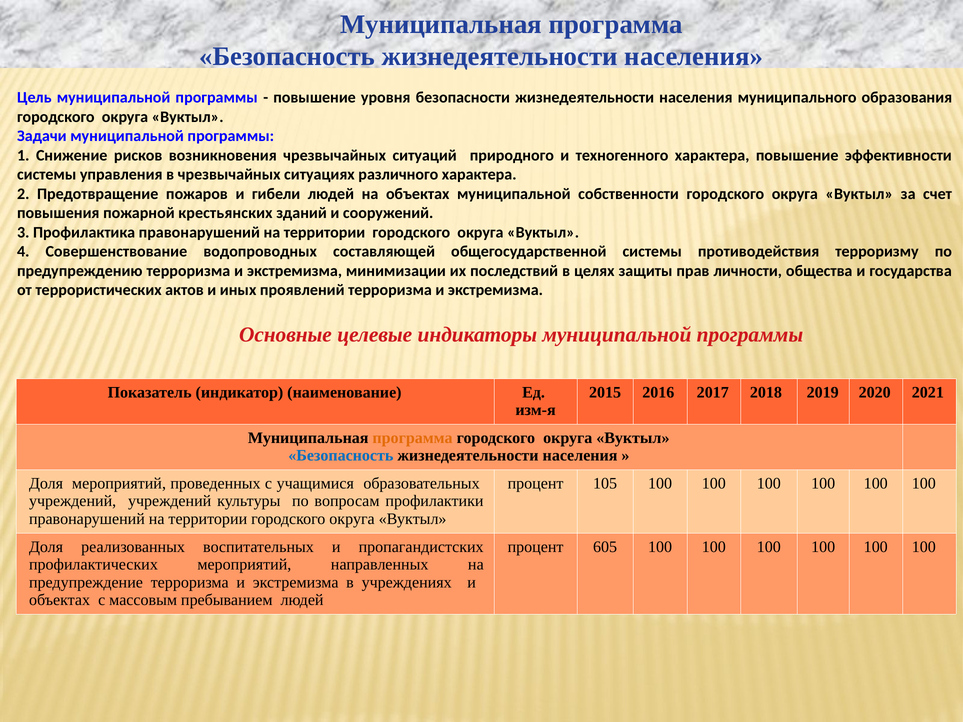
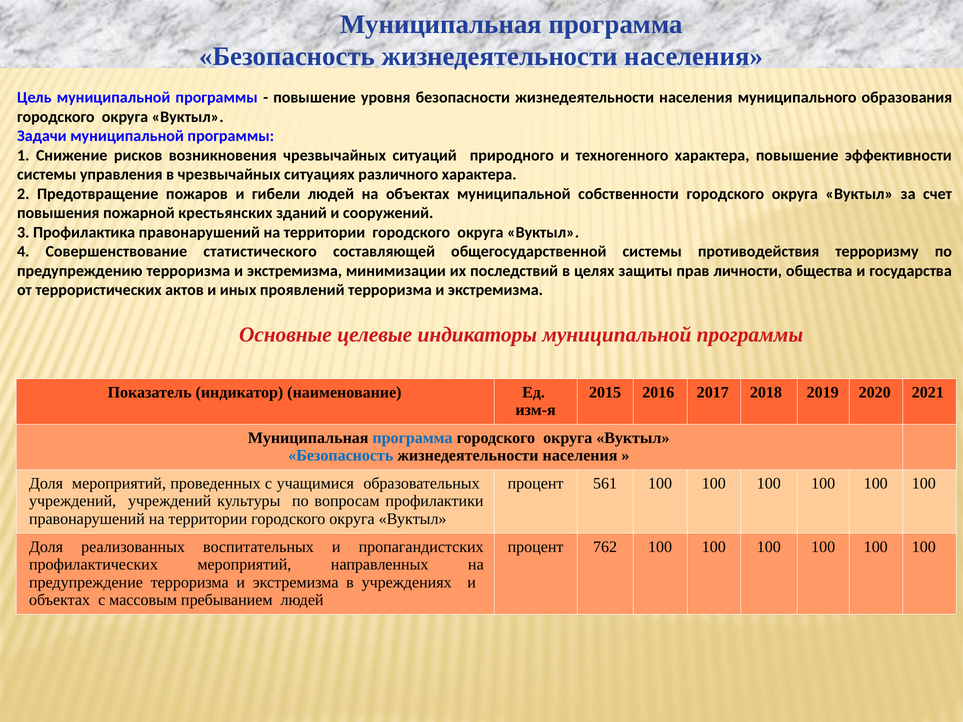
водопроводных: водопроводных -> статистического
программа at (413, 438) colour: orange -> blue
105: 105 -> 561
605: 605 -> 762
